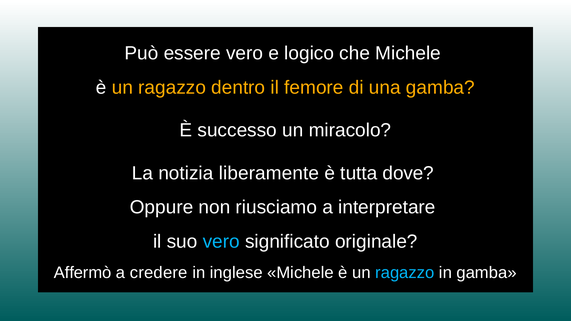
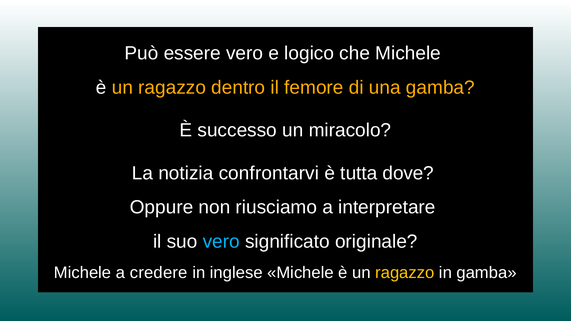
liberamente: liberamente -> confrontarvi
Affermò at (83, 273): Affermò -> Michele
ragazzo at (405, 273) colour: light blue -> yellow
